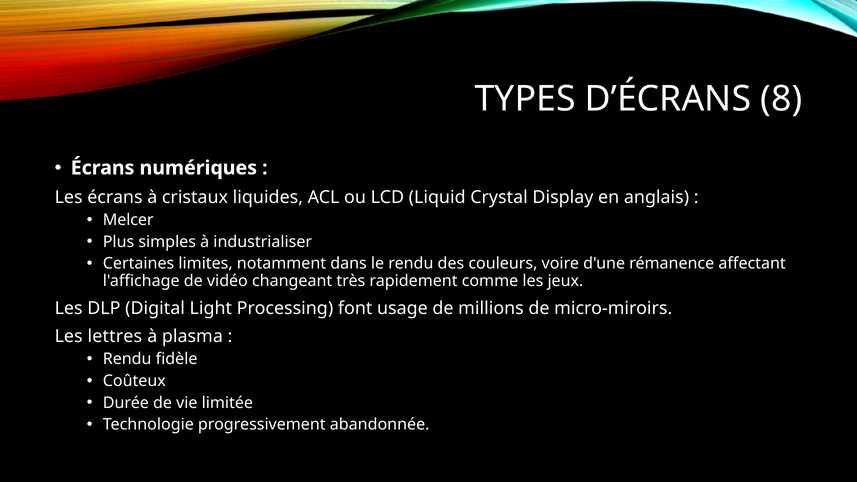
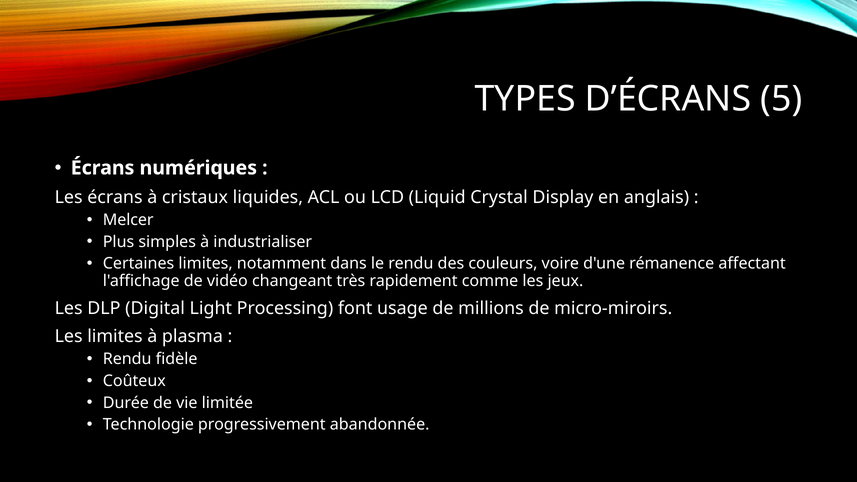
8: 8 -> 5
Les lettres: lettres -> limites
